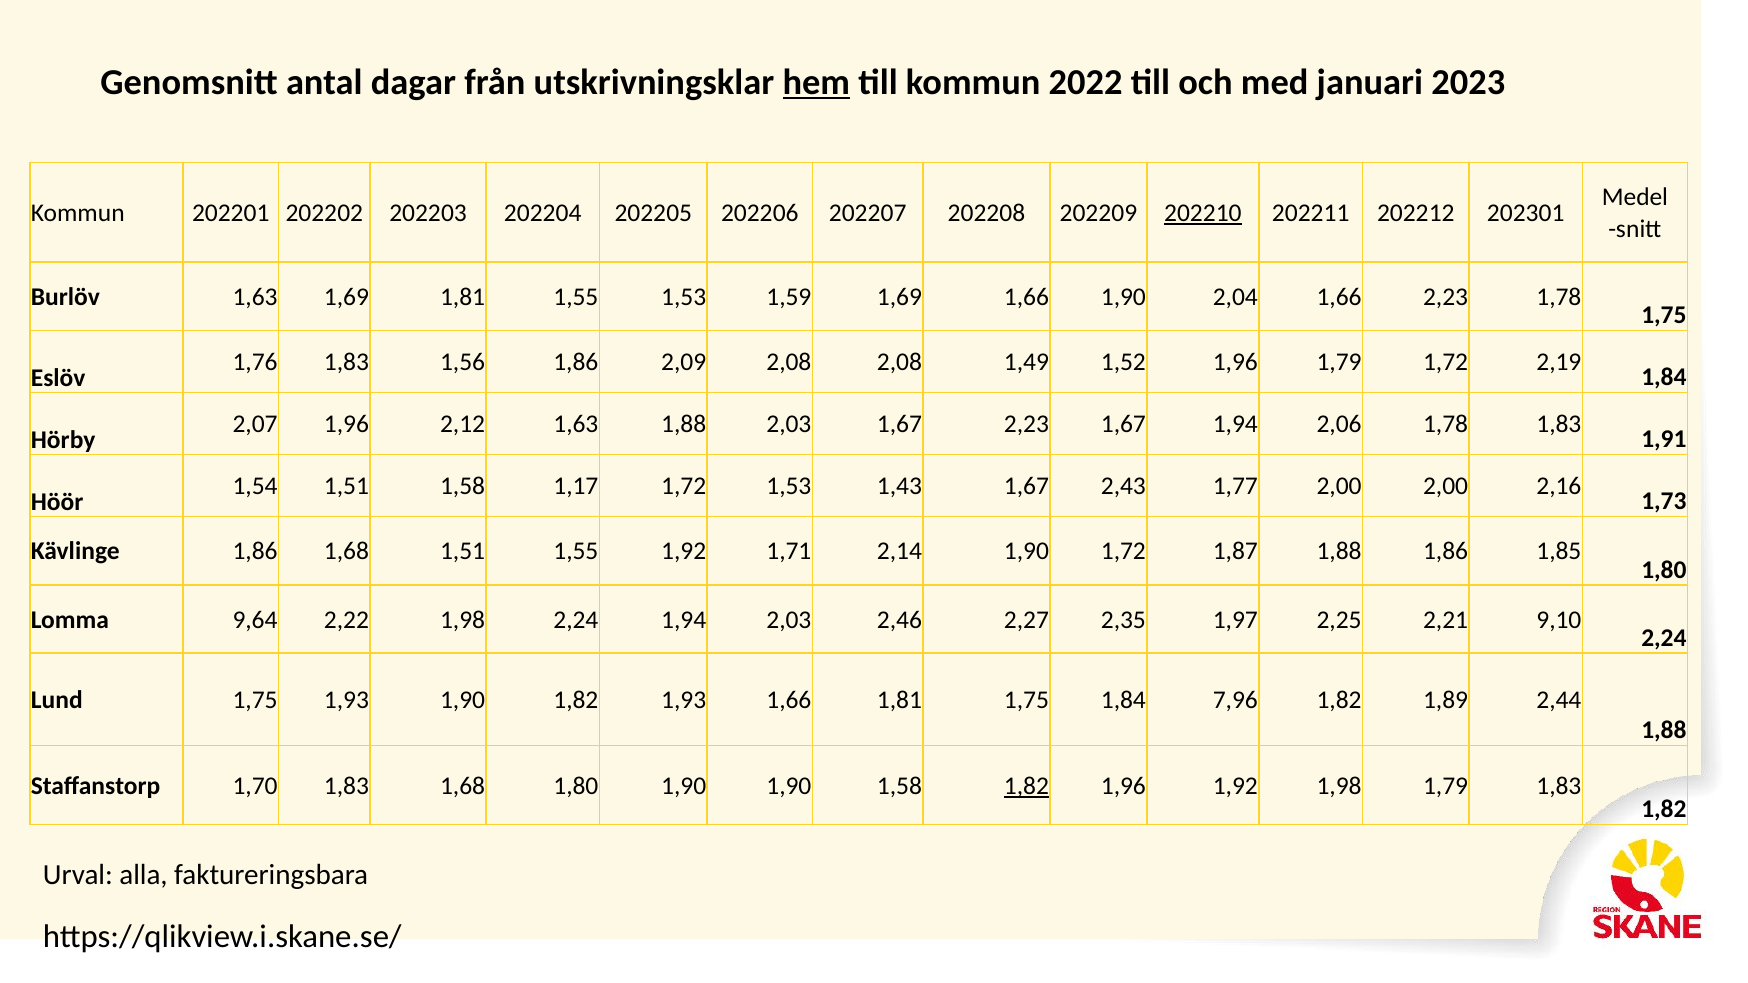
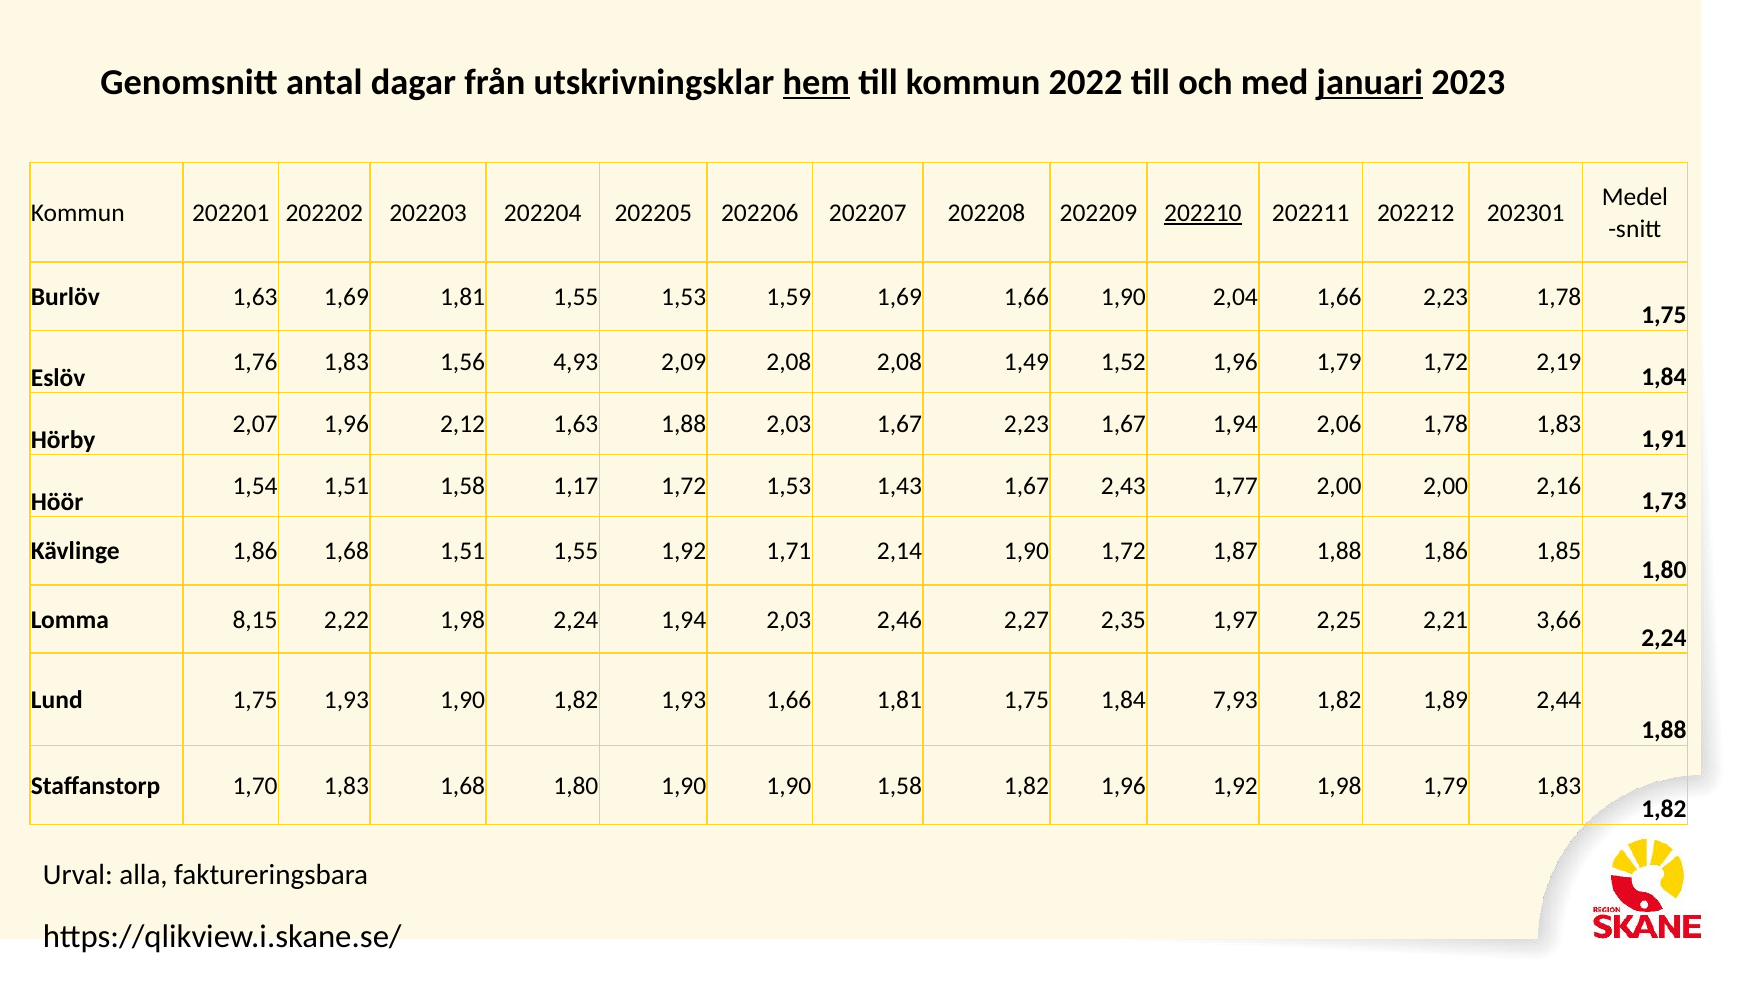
januari underline: none -> present
1,56 1,86: 1,86 -> 4,93
9,64: 9,64 -> 8,15
9,10: 9,10 -> 3,66
7,96: 7,96 -> 7,93
1,82 at (1026, 786) underline: present -> none
